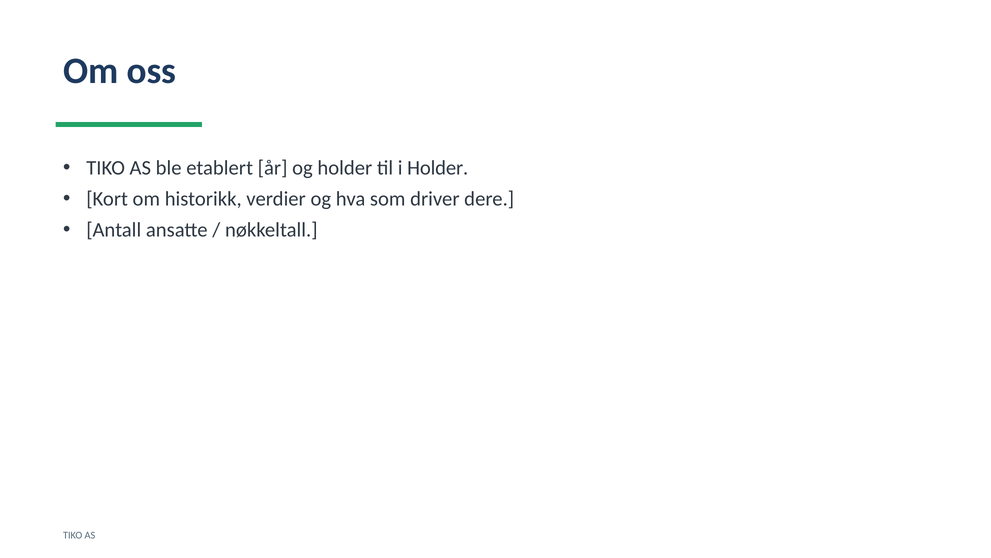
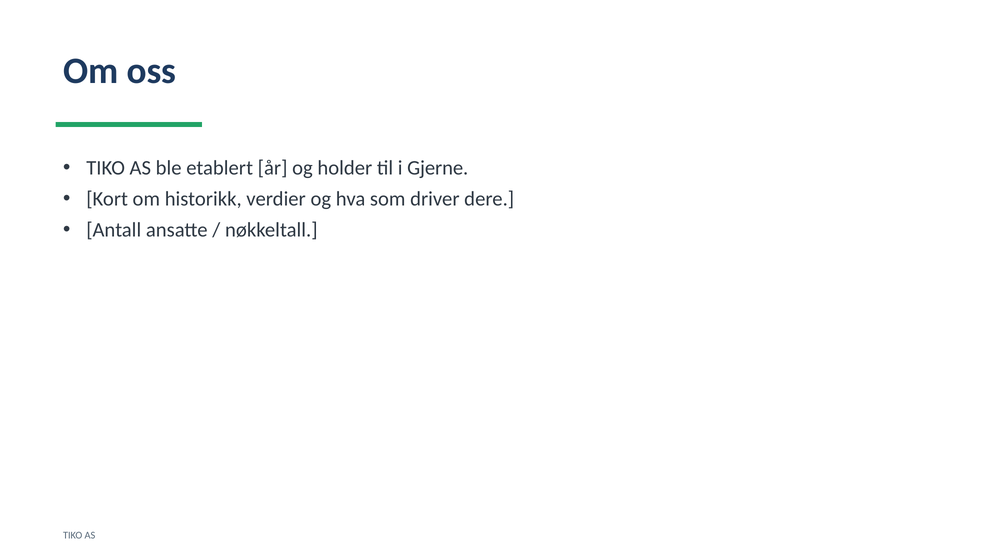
i Holder: Holder -> Gjerne
